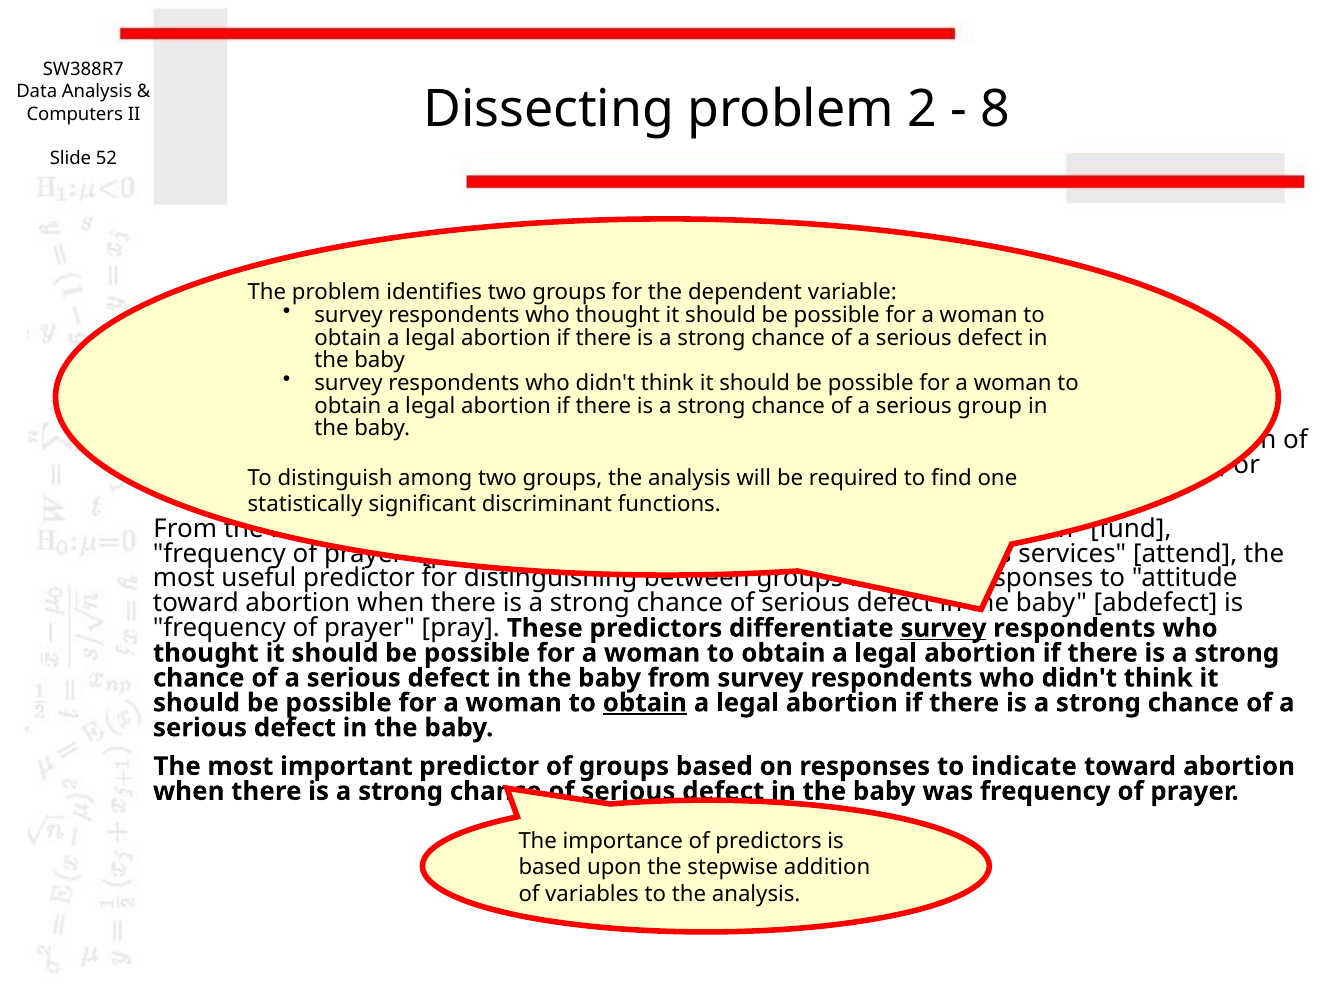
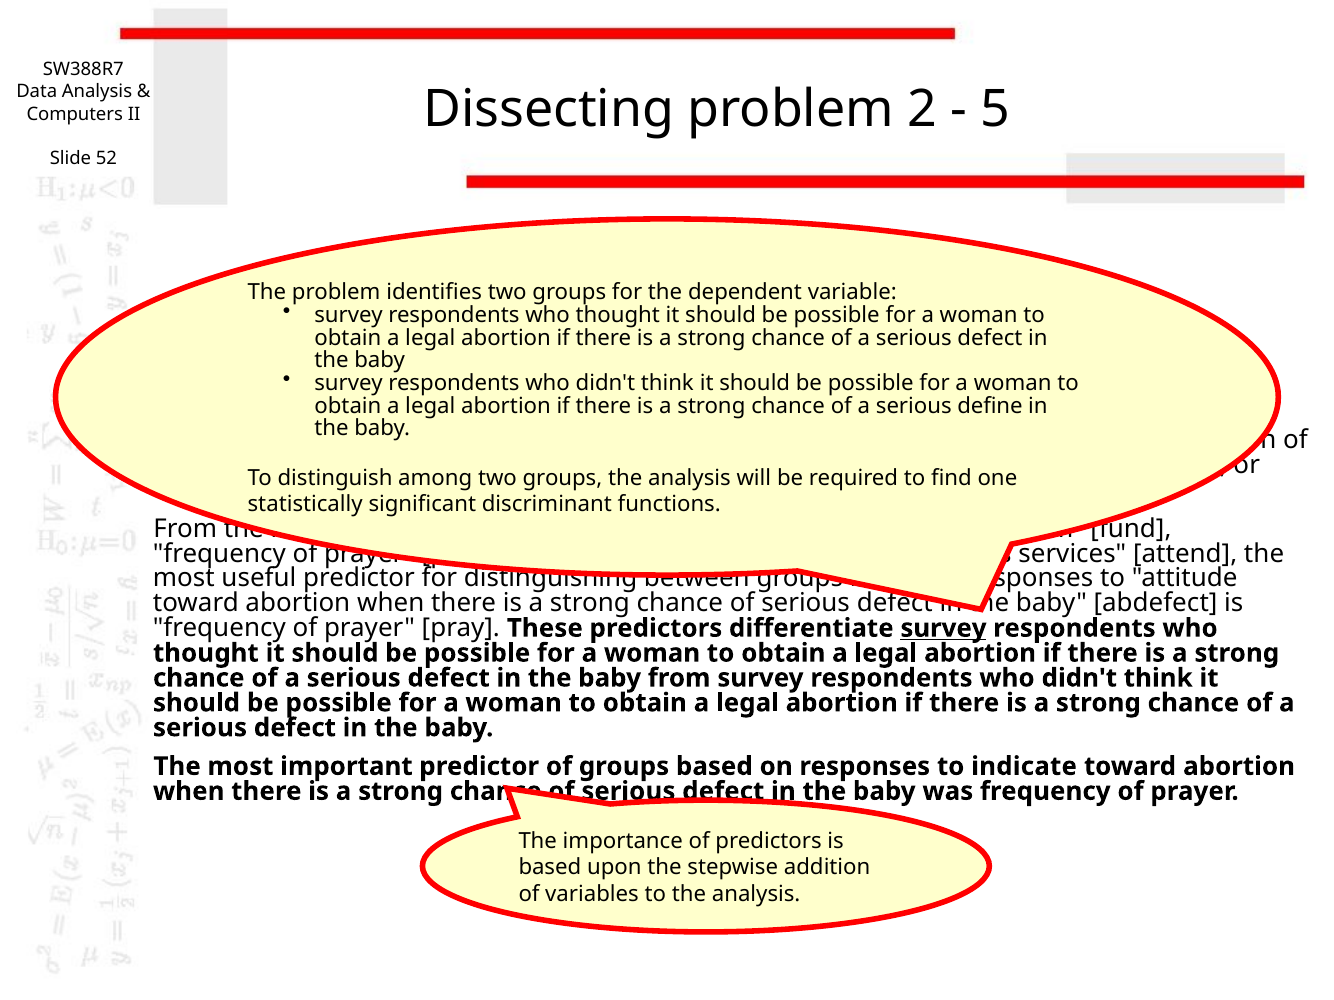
8: 8 -> 5
group: group -> define
obtain at (645, 703) underline: present -> none
